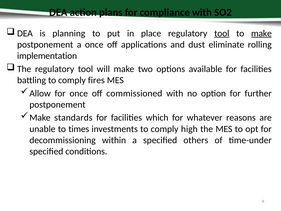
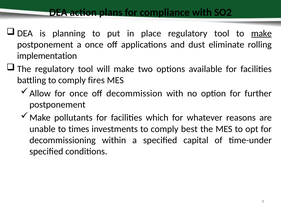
tool at (222, 33) underline: present -> none
commissioned: commissioned -> decommission
standards: standards -> pollutants
high: high -> best
others: others -> capital
